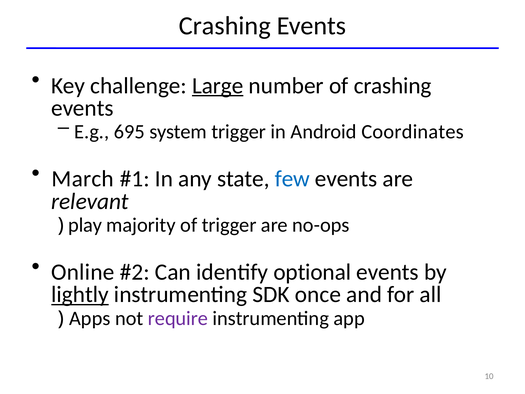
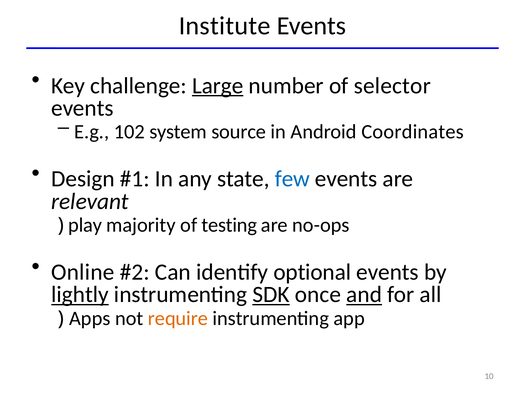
Crashing at (225, 26): Crashing -> Institute
of crashing: crashing -> selector
695: 695 -> 102
system trigger: trigger -> source
March: March -> Design
of trigger: trigger -> testing
SDK underline: none -> present
and underline: none -> present
require colour: purple -> orange
